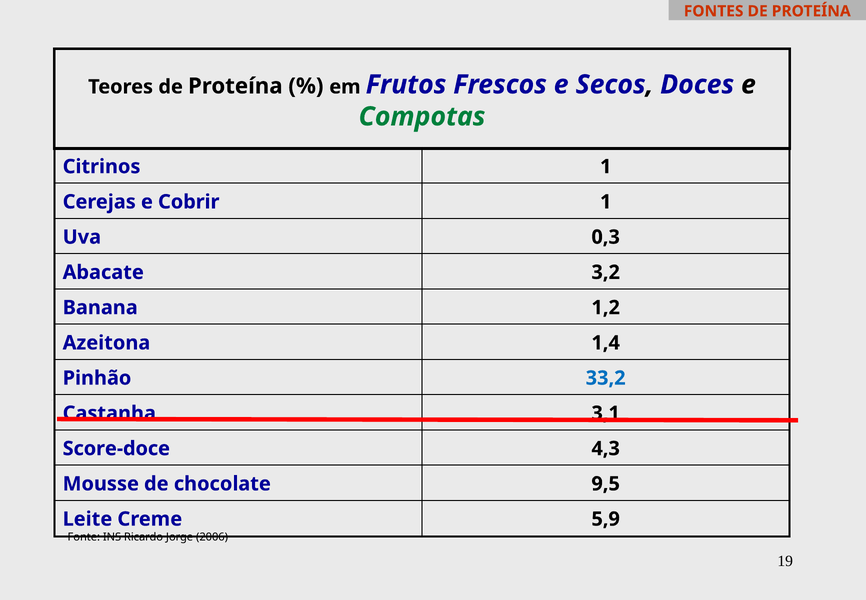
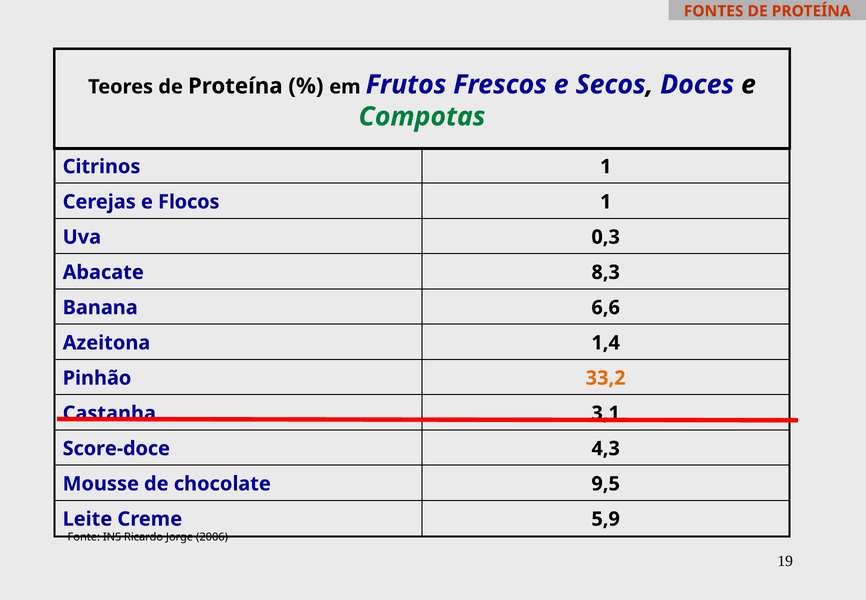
Cobrir: Cobrir -> Flocos
3,2: 3,2 -> 8,3
1,2: 1,2 -> 6,6
33,2 colour: blue -> orange
